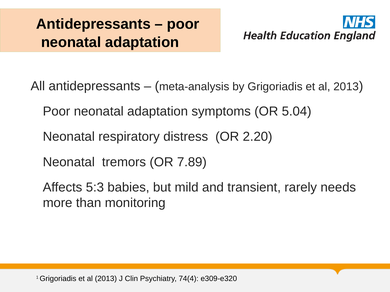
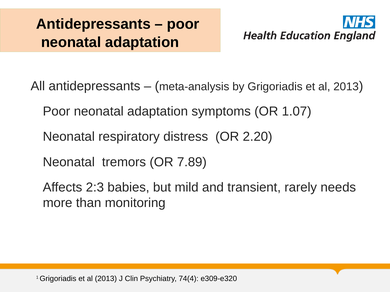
5.04: 5.04 -> 1.07
5:3: 5:3 -> 2:3
